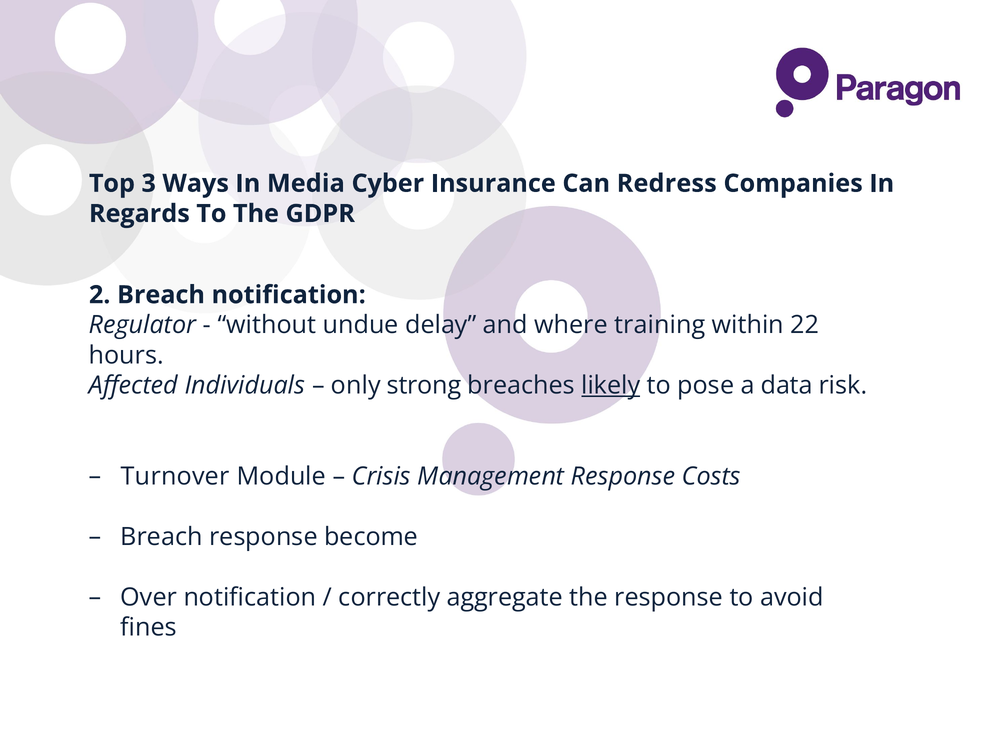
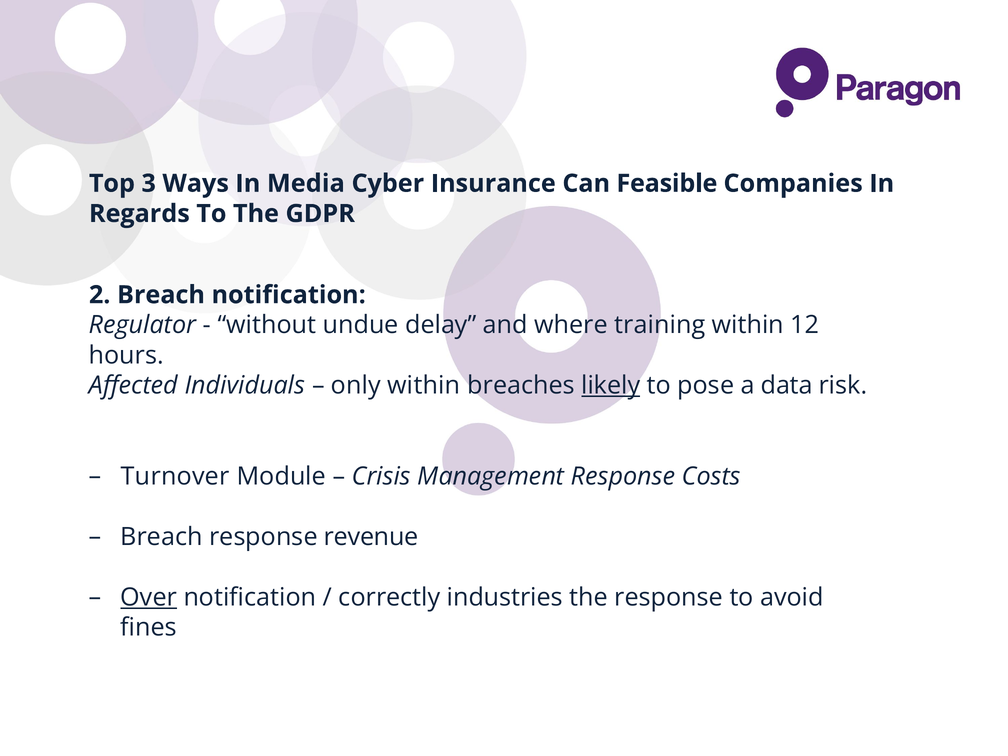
Redress: Redress -> Feasible
22: 22 -> 12
only strong: strong -> within
become: become -> revenue
Over underline: none -> present
aggregate: aggregate -> industries
